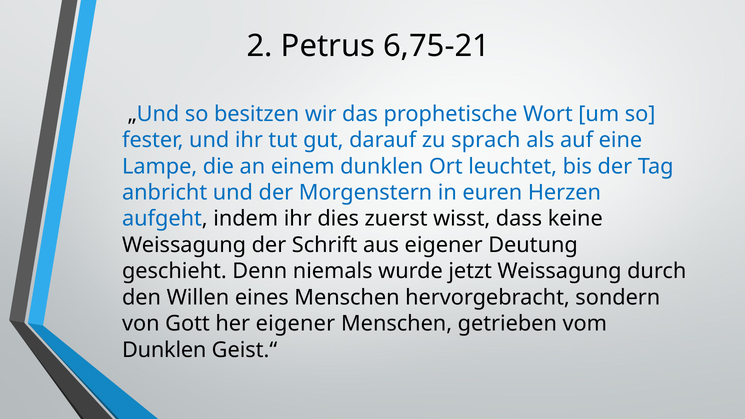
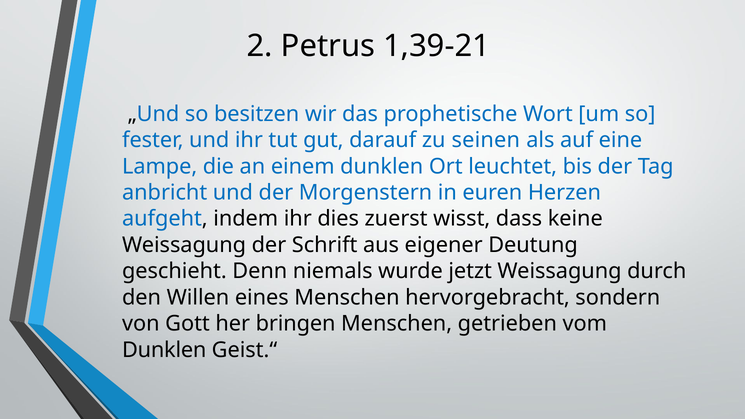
6,75-21: 6,75-21 -> 1,39-21
sprach: sprach -> seinen
her eigener: eigener -> bringen
